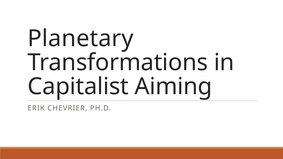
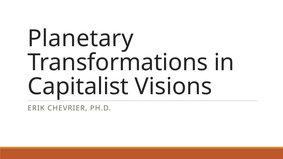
Aiming: Aiming -> Visions
